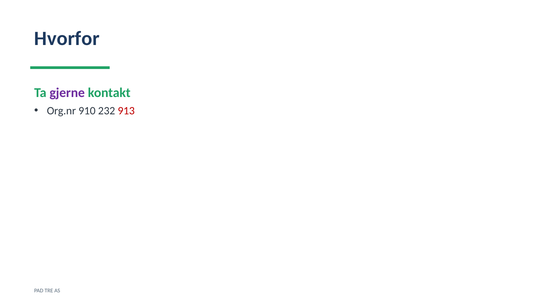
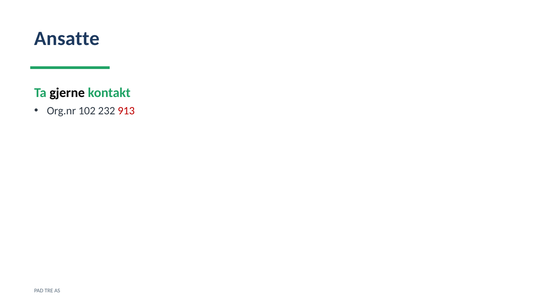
Hvorfor: Hvorfor -> Ansatte
gjerne colour: purple -> black
910: 910 -> 102
